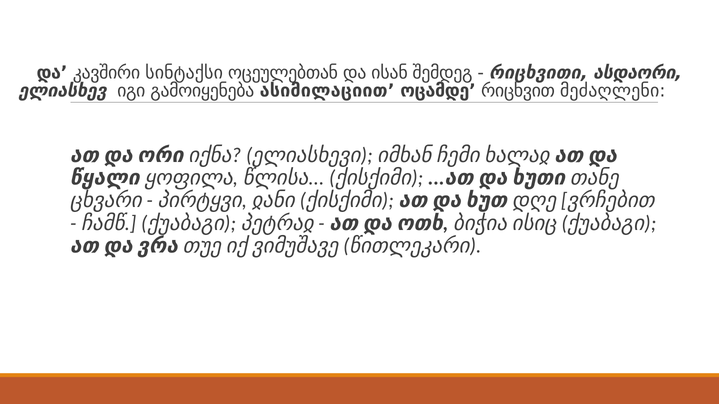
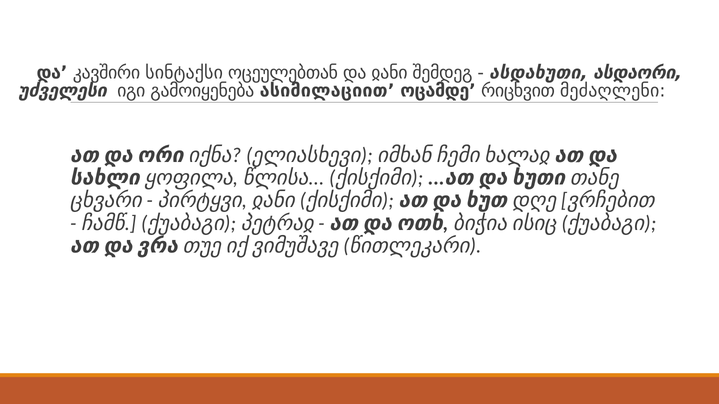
და ისან: ისან -> ჲანი
რიცხვითი: რიცხვითი -> ასდახუთი
ელიასხევ: ელიასხევ -> უძველესი
წყალი: წყალი -> სახლი
